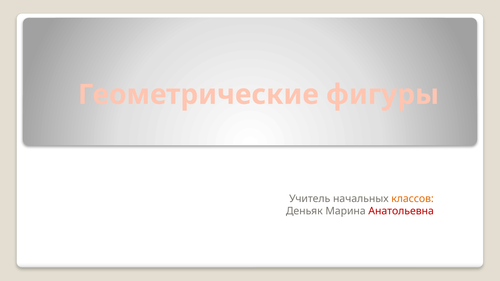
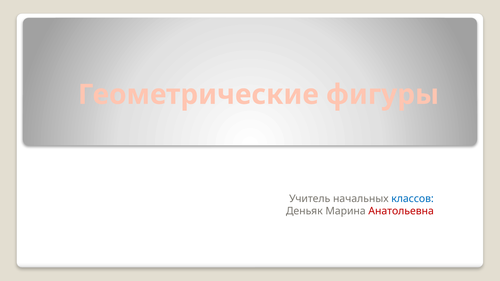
классов colour: orange -> blue
